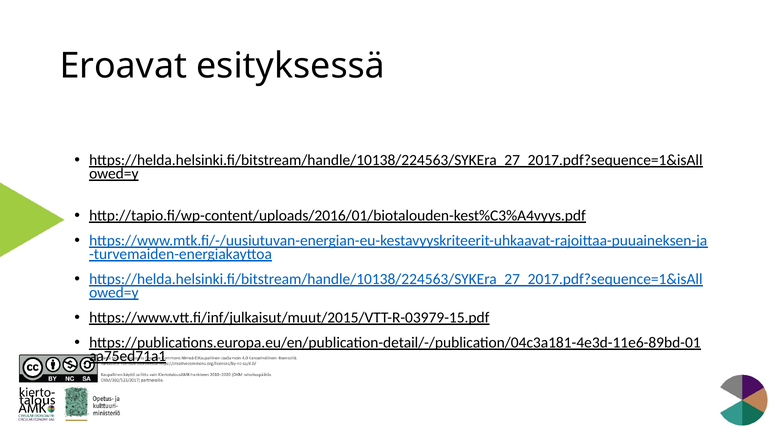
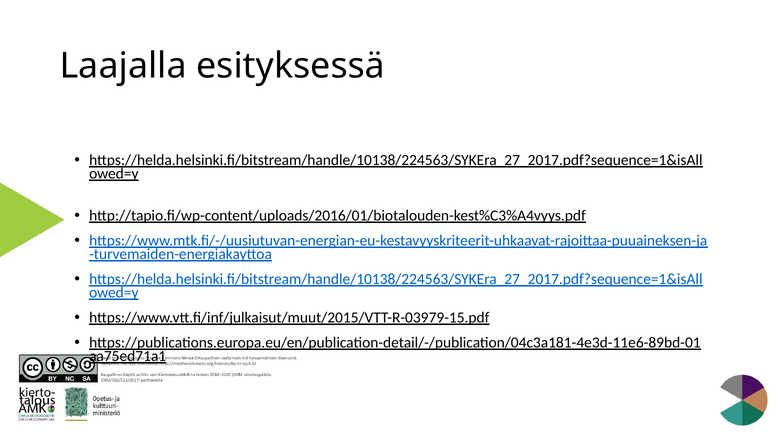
Eroavat: Eroavat -> Laajalla
